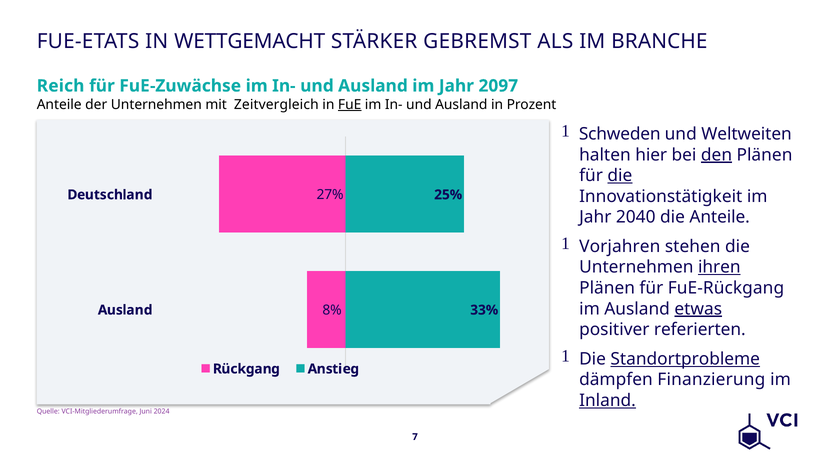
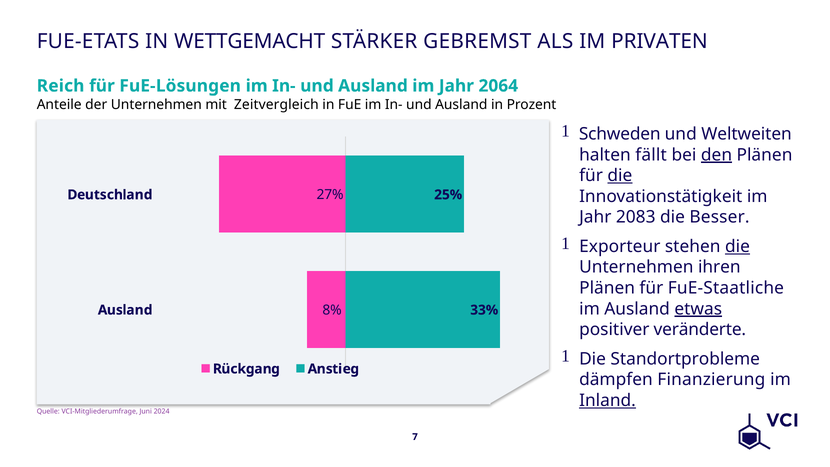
BRANCHE: BRANCHE -> PRIVATEN
FuE-Zuwächse: FuE-Zuwächse -> FuE-Lösungen
2097: 2097 -> 2064
FuE underline: present -> none
hier: hier -> fällt
2040: 2040 -> 2083
die Anteile: Anteile -> Besser
Vorjahren: Vorjahren -> Exporteur
die at (737, 246) underline: none -> present
ihren underline: present -> none
FuE-Rückgang: FuE-Rückgang -> FuE-Staatliche
referierten: referierten -> veränderte
Standortprobleme underline: present -> none
